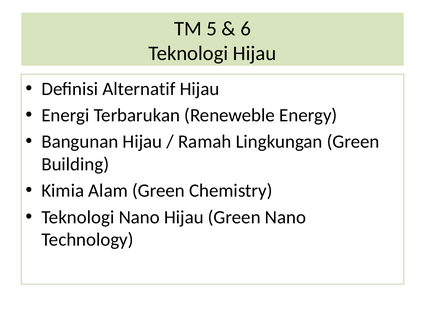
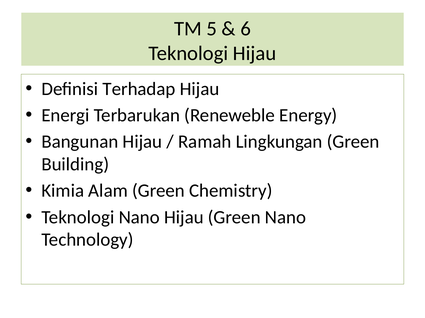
Alternatif: Alternatif -> Terhadap
